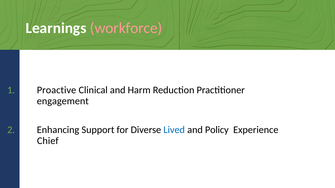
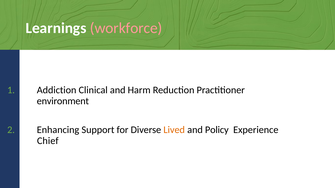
Proactive: Proactive -> Addiction
engagement: engagement -> environment
Lived colour: blue -> orange
